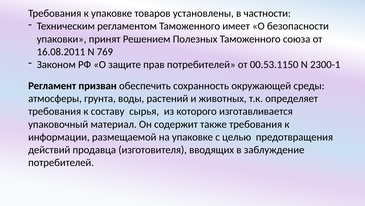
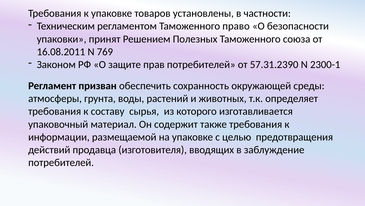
имеет: имеет -> право
00.53.1150: 00.53.1150 -> 57.31.2390
